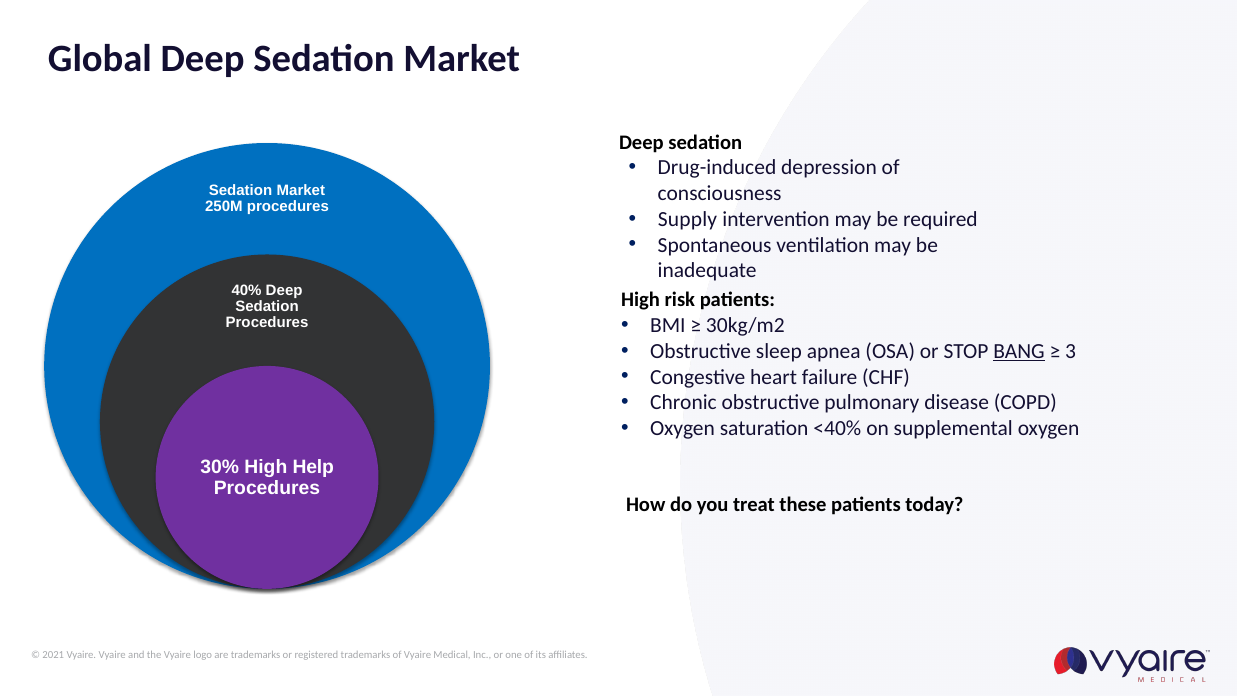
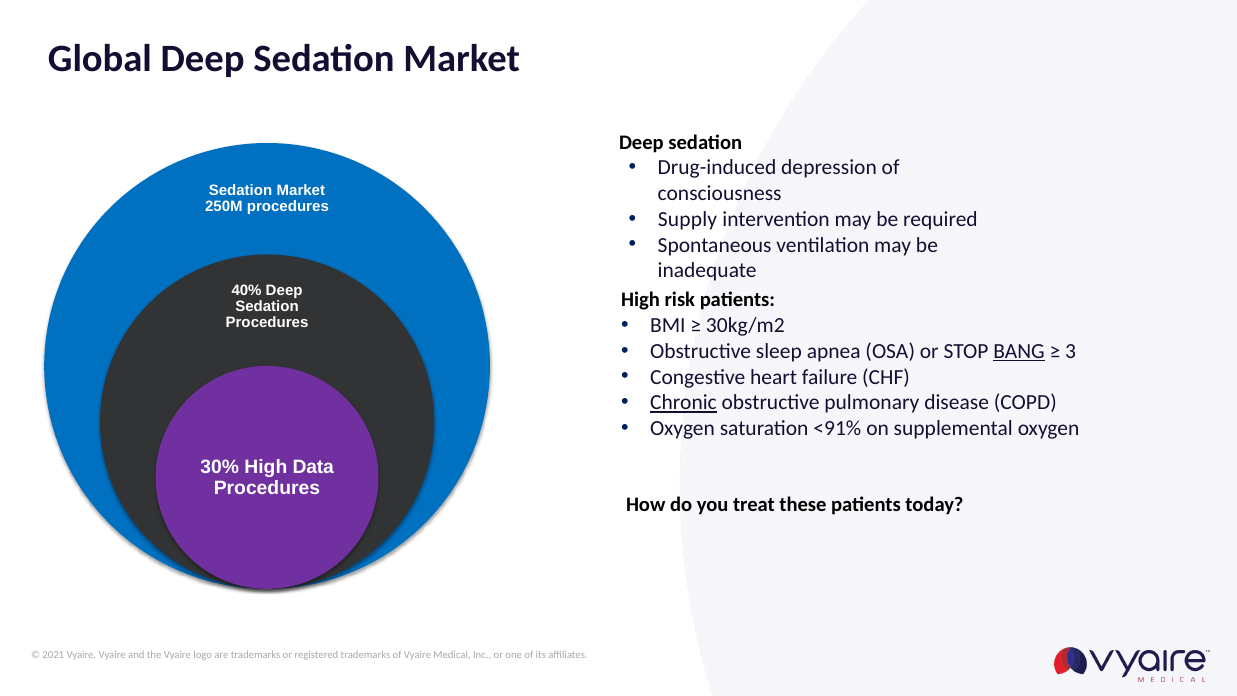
Chronic underline: none -> present
<40%: <40% -> <91%
Help: Help -> Data
